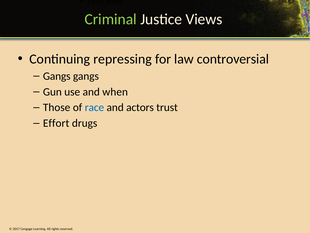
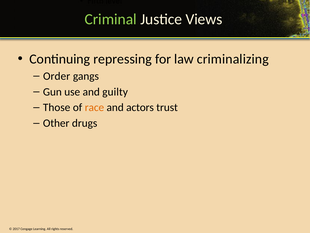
controversial: controversial -> criminalizing
Gangs at (57, 76): Gangs -> Order
when: when -> guilty
race colour: blue -> orange
Effort: Effort -> Other
